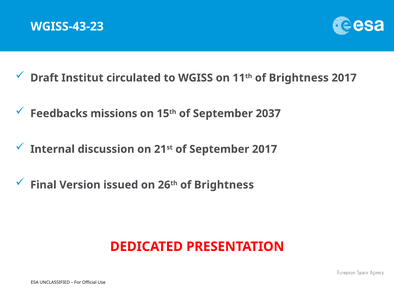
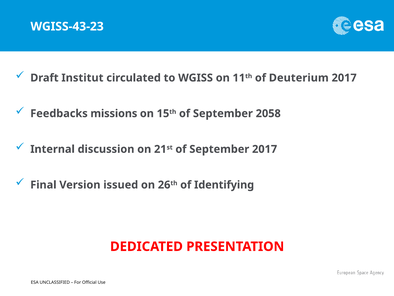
11th of Brightness: Brightness -> Deuterium
2037: 2037 -> 2058
26th of Brightness: Brightness -> Identifying
